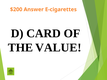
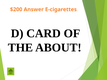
VALUE: VALUE -> ABOUT
